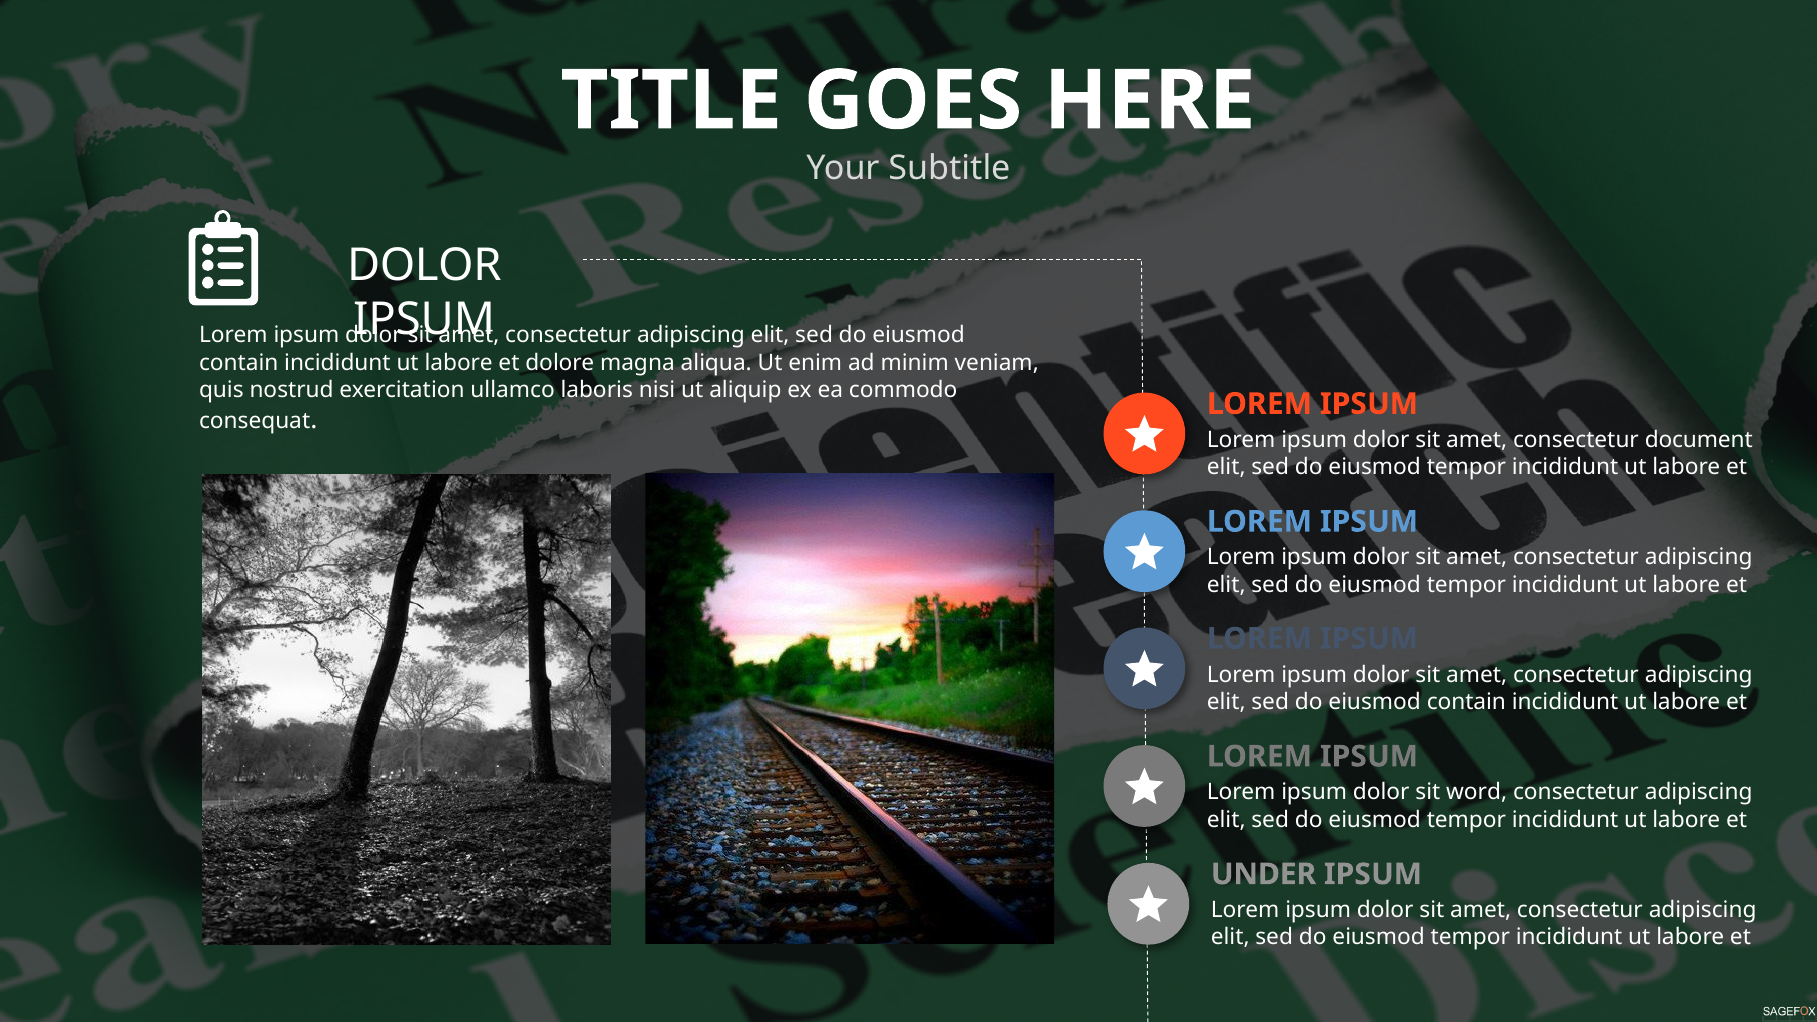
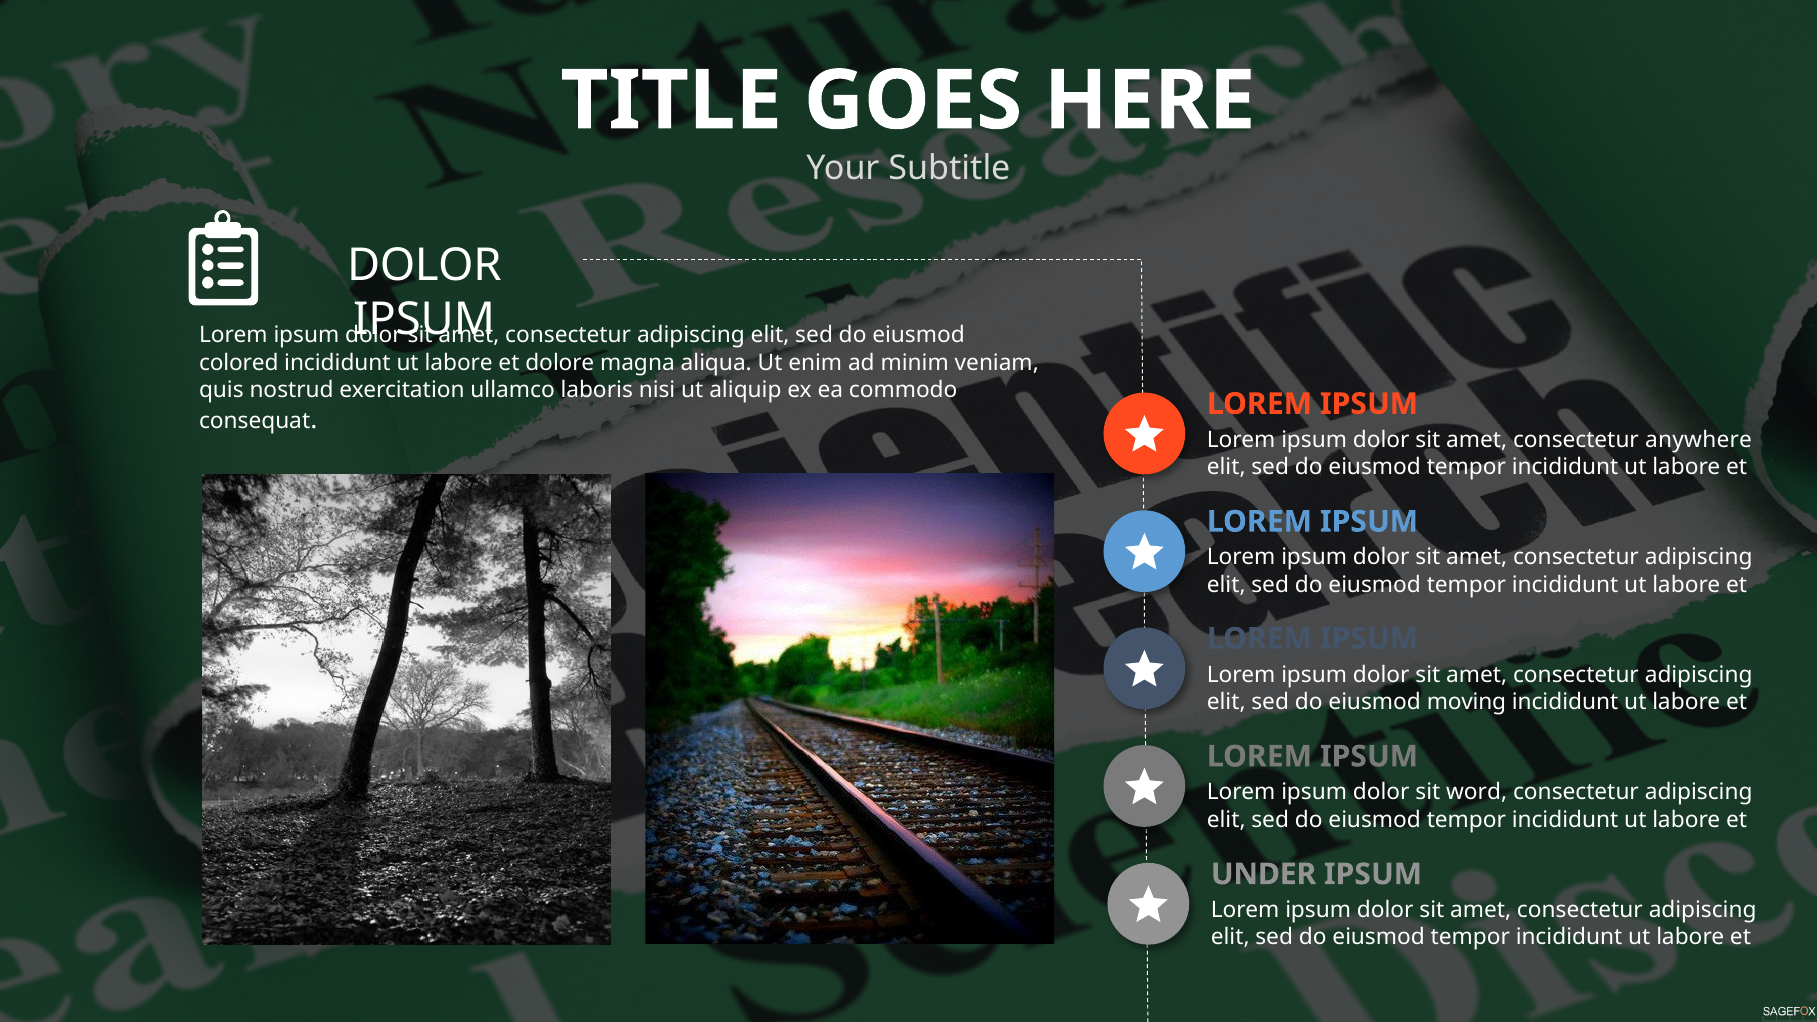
contain at (239, 363): contain -> colored
document: document -> anywhere
contain at (1466, 702): contain -> moving
